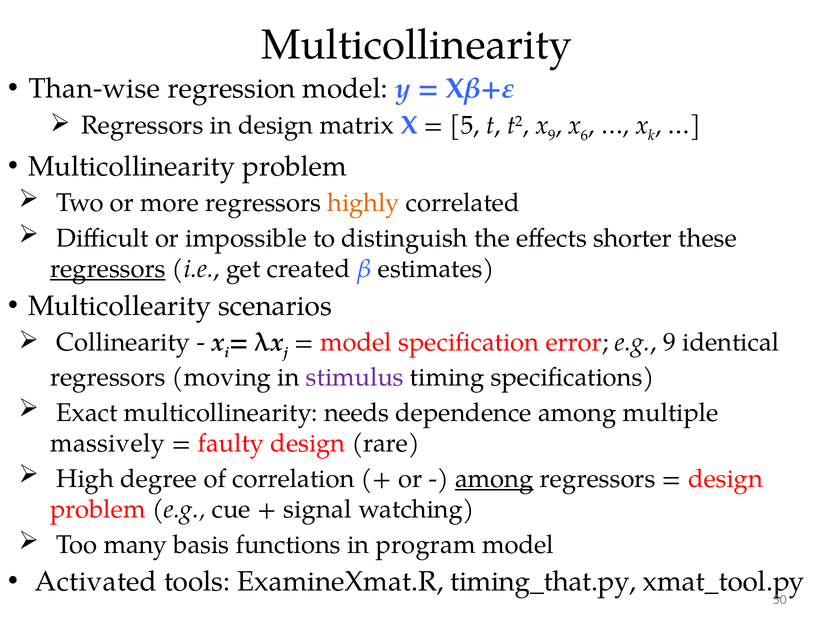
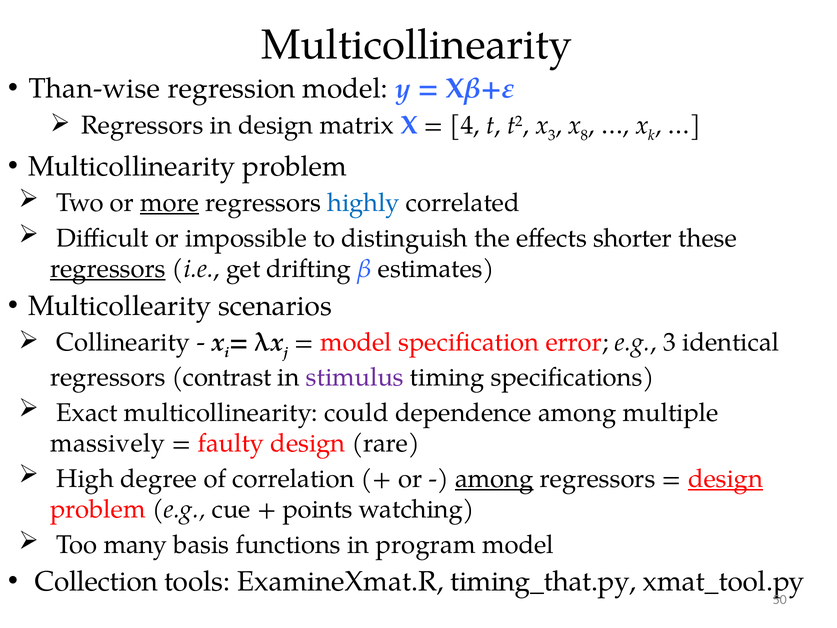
5: 5 -> 4
x 9: 9 -> 3
6: 6 -> 8
more underline: none -> present
highly colour: orange -> blue
created: created -> drifting
e.g 9: 9 -> 3
moving: moving -> contrast
needs: needs -> could
design at (726, 479) underline: none -> present
signal: signal -> points
Activated: Activated -> Collection
